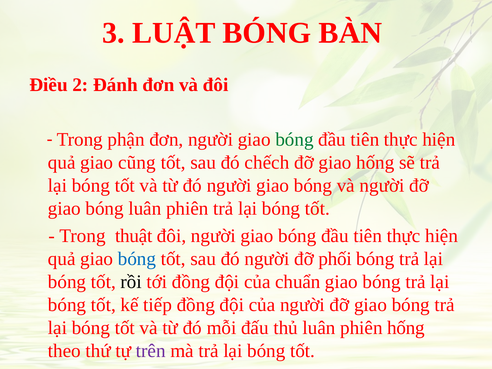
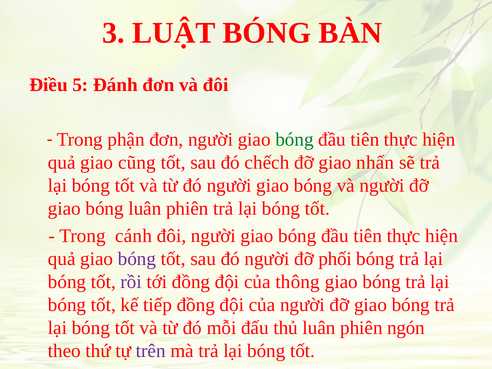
2: 2 -> 5
giao hống: hống -> nhấn
thuật: thuật -> cánh
bóng at (137, 259) colour: blue -> purple
rồi colour: black -> purple
chuẩn: chuẩn -> thông
phiên hống: hống -> ngón
